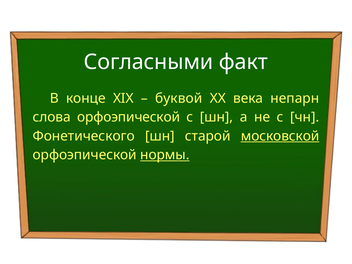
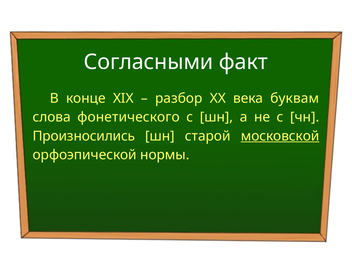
буквой: буквой -> разбор
непарн: непарн -> буквам
слова орфоэпической: орфоэпической -> фонетического
Фонетического: Фонетического -> Произносились
нормы underline: present -> none
